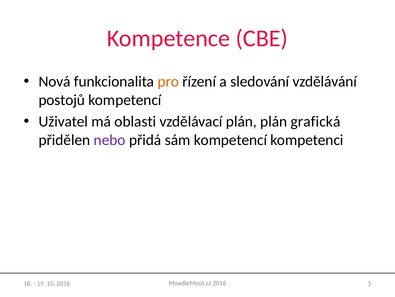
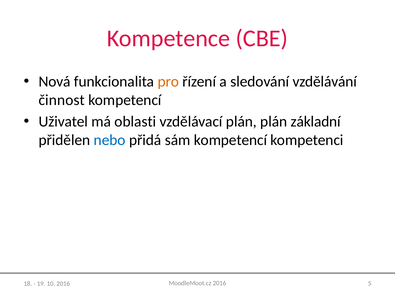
postojů: postojů -> činnost
grafická: grafická -> základní
nebo colour: purple -> blue
